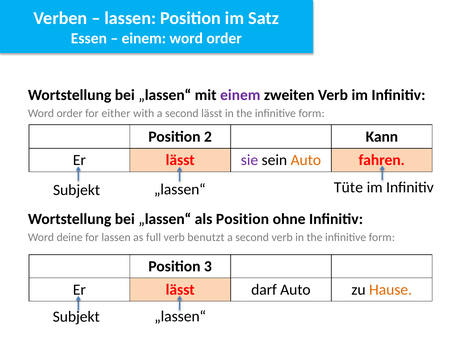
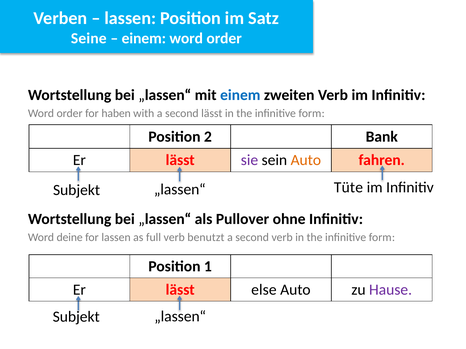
Essen: Essen -> Seine
einem at (240, 95) colour: purple -> blue
either: either -> haben
Kann: Kann -> Bank
als Position: Position -> Pullover
3: 3 -> 1
darf: darf -> else
Hause colour: orange -> purple
